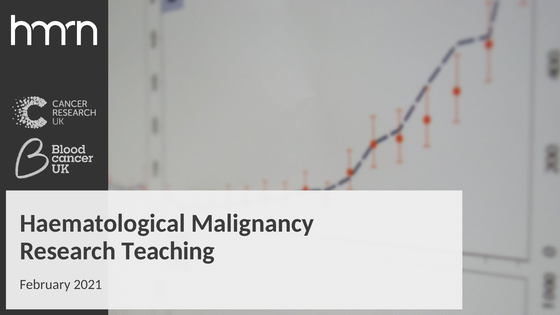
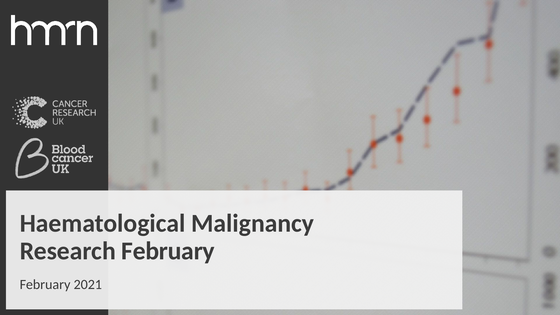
Research Teaching: Teaching -> February
